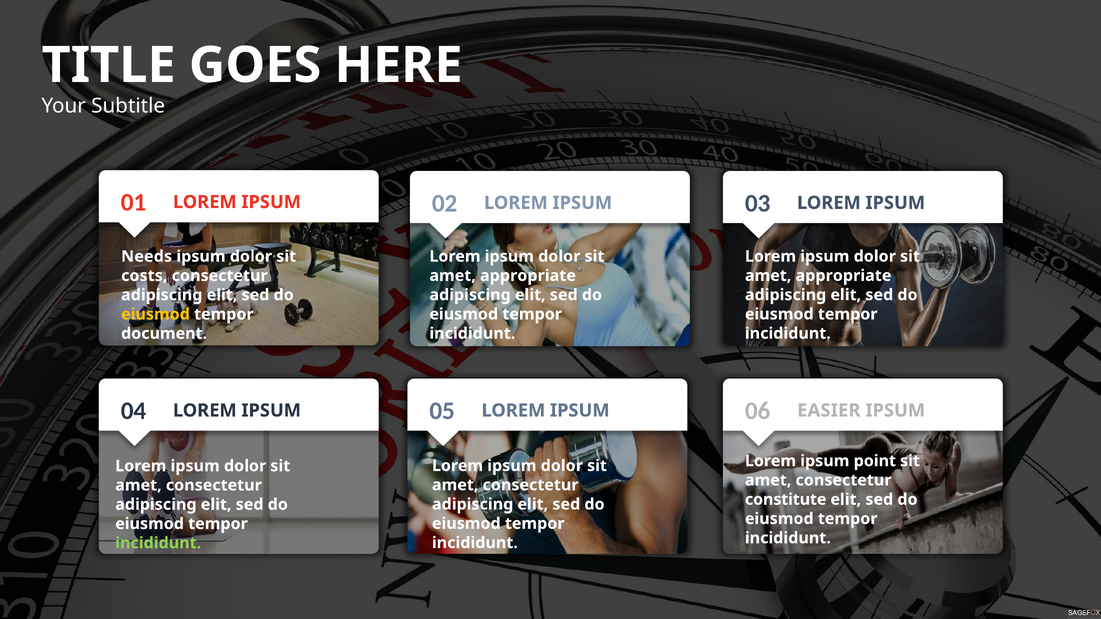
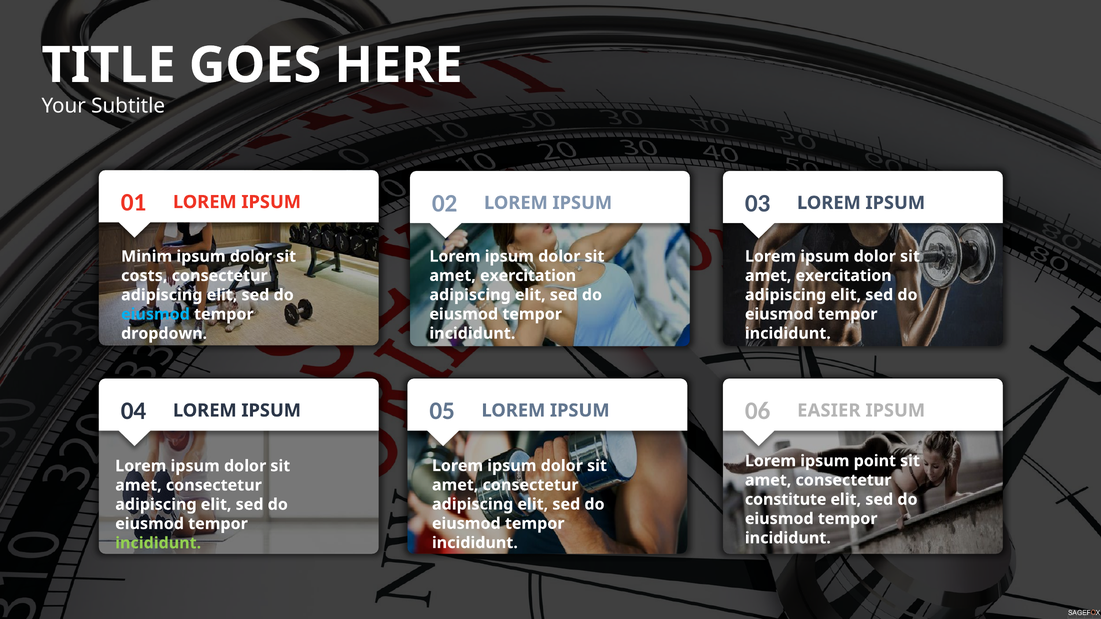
Needs: Needs -> Minim
appropriate at (528, 276): appropriate -> exercitation
appropriate at (843, 276): appropriate -> exercitation
eiusmod at (155, 314) colour: yellow -> light blue
document: document -> dropdown
